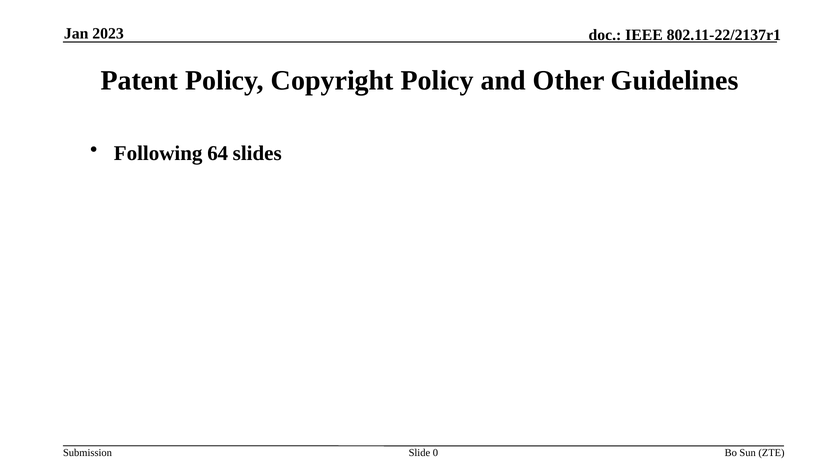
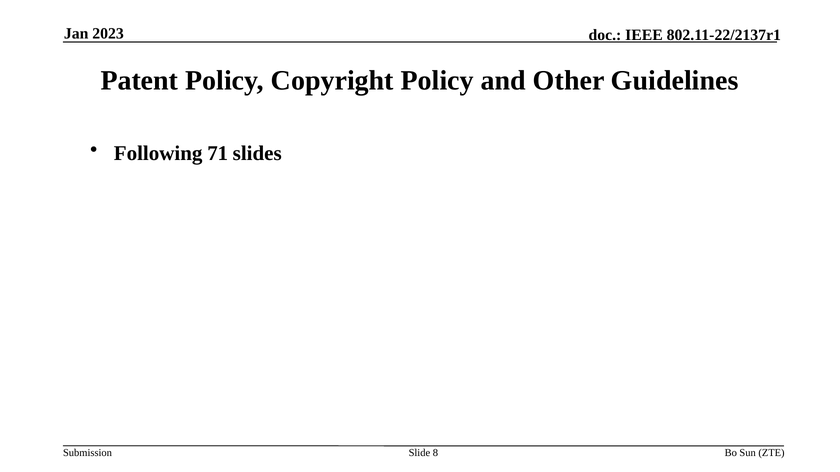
64: 64 -> 71
0: 0 -> 8
